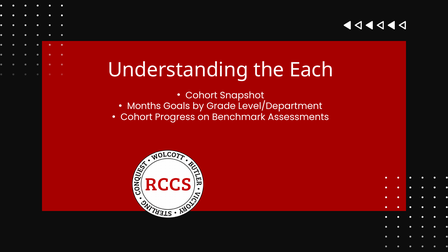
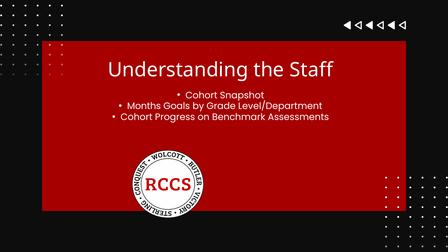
Each: Each -> Staff
